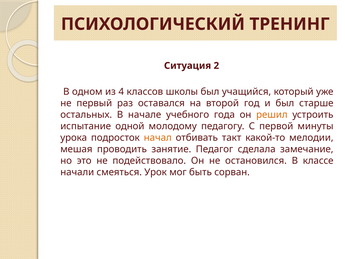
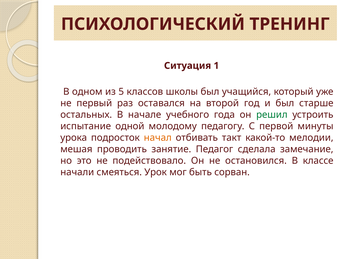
2: 2 -> 1
4: 4 -> 5
решил colour: orange -> green
